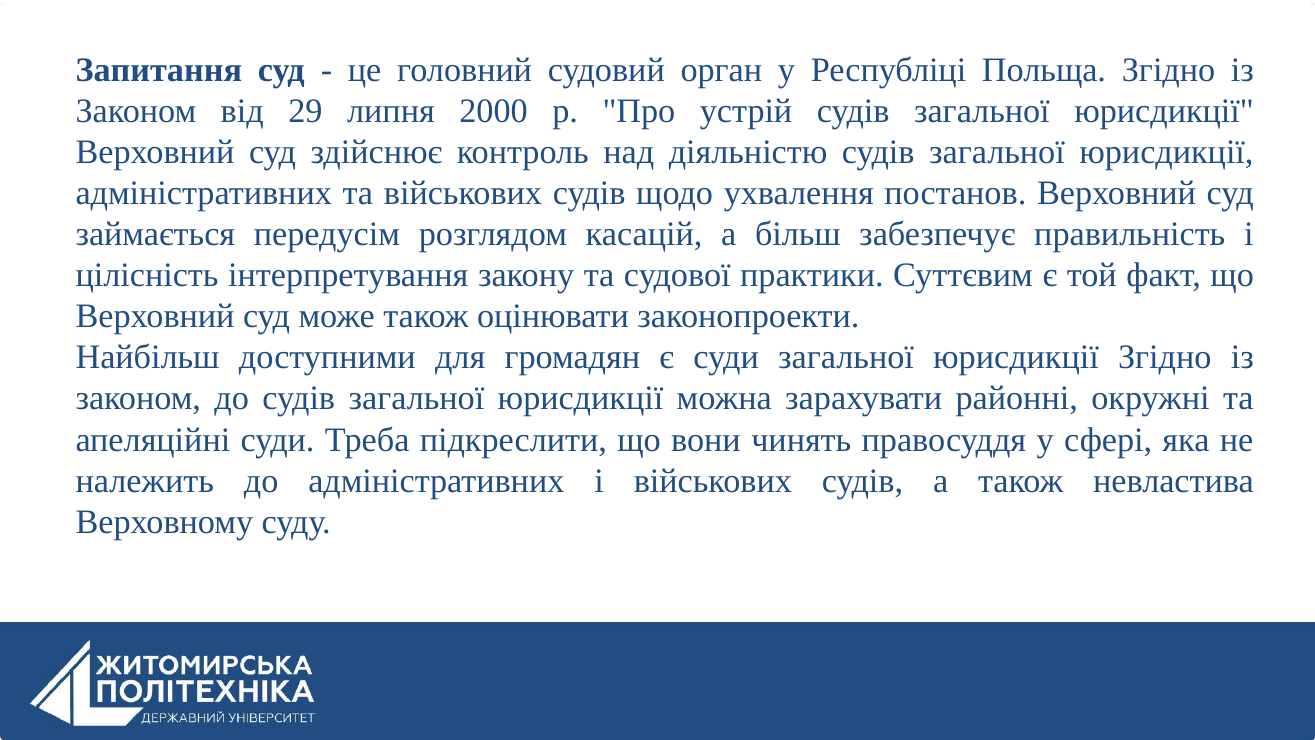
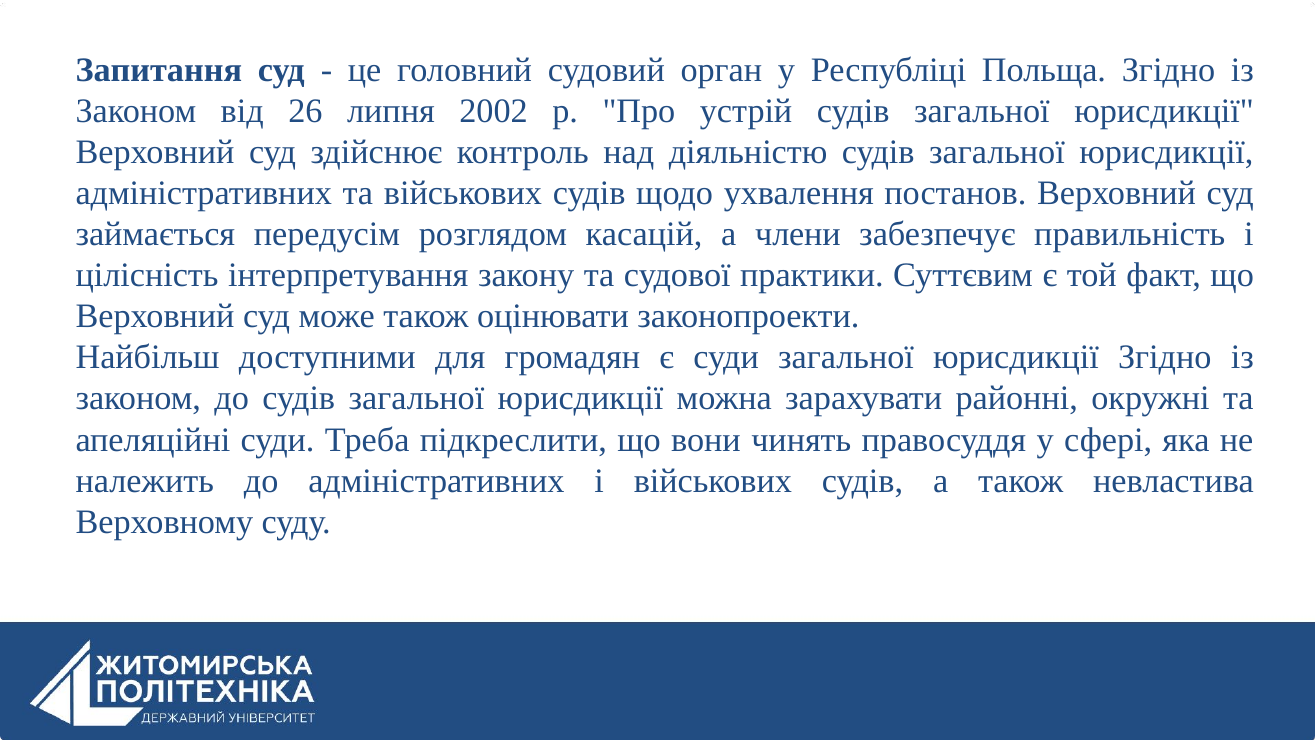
29: 29 -> 26
2000: 2000 -> 2002
більш: більш -> члени
